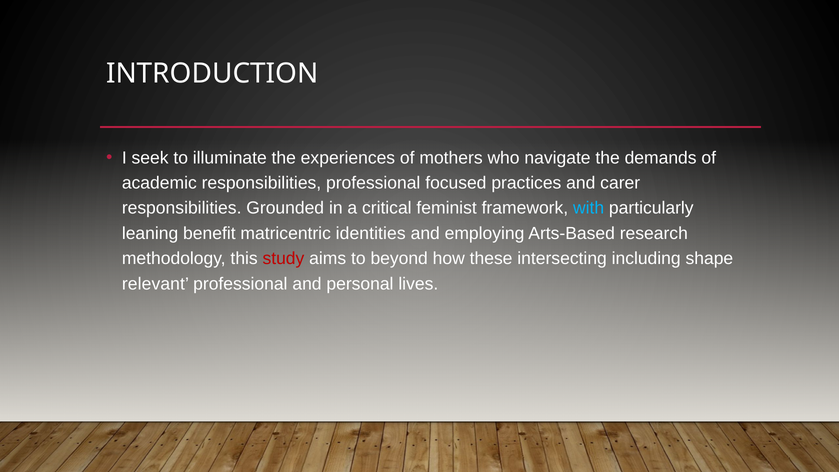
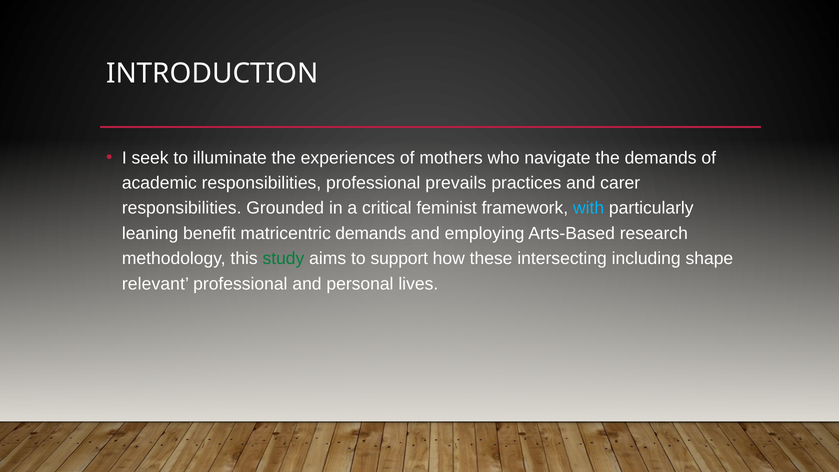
focused: focused -> prevails
matricentric identities: identities -> demands
study colour: red -> green
beyond: beyond -> support
